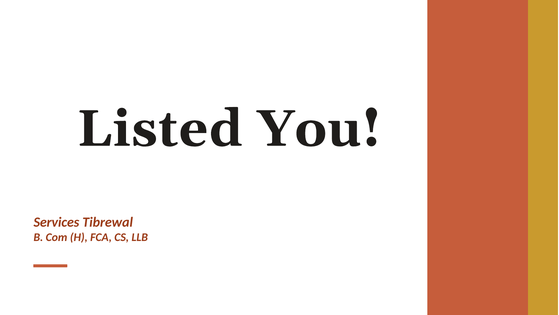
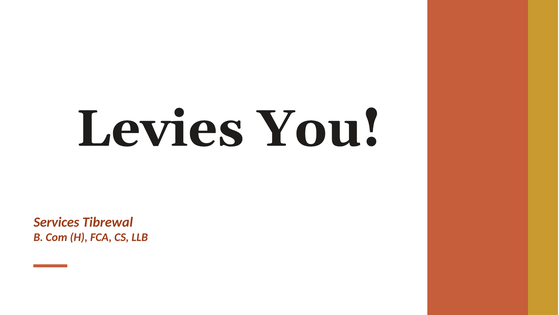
Listed: Listed -> Levies
